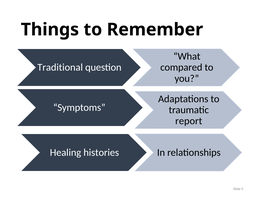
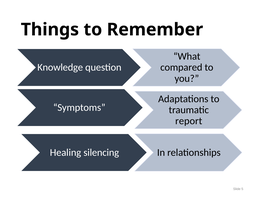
Traditional: Traditional -> Knowledge
histories: histories -> silencing
